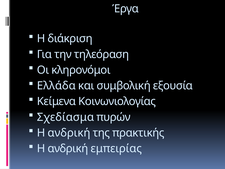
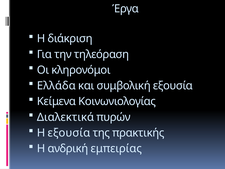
Σχεδίασμα: Σχεδίασμα -> Διαλεκτικά
ανδρική at (69, 133): ανδρική -> εξουσία
